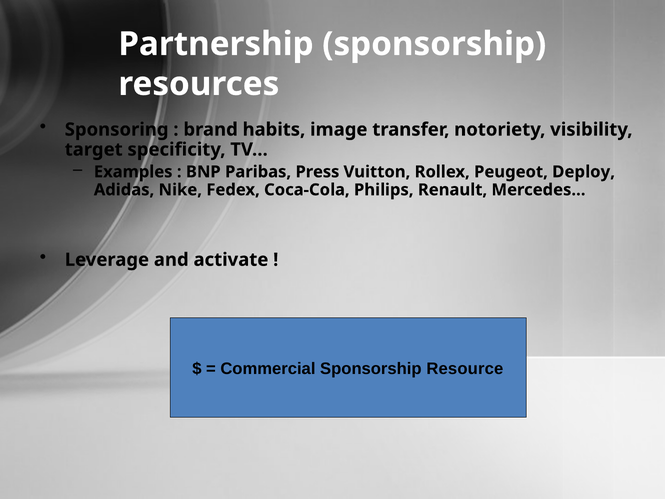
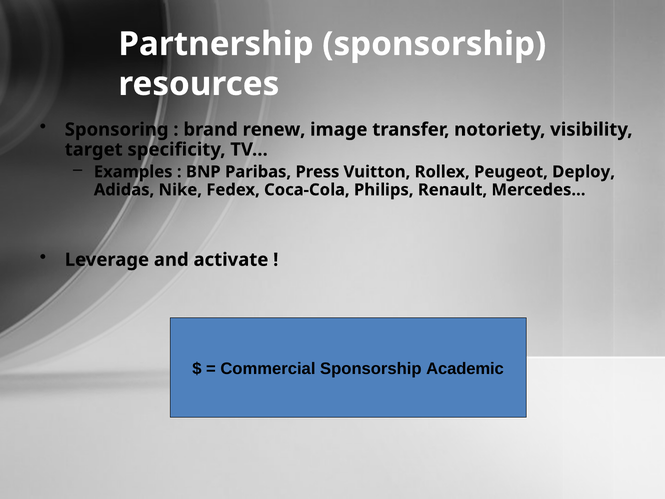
habits: habits -> renew
Resource: Resource -> Academic
